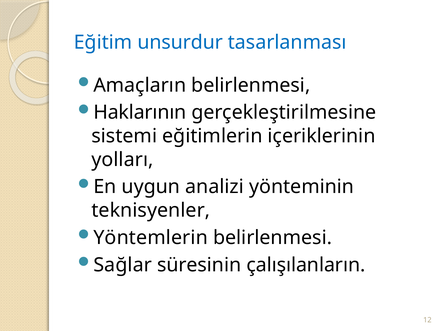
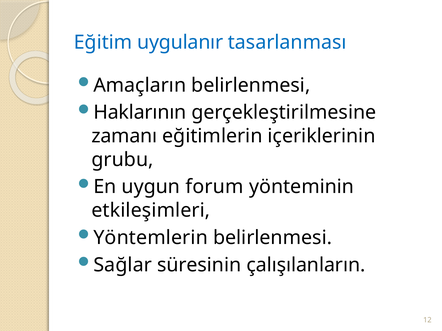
unsurdur: unsurdur -> uygulanır
sistemi: sistemi -> zamanı
yolları: yolları -> grubu
analizi: analizi -> forum
teknisyenler: teknisyenler -> etkileşimleri
